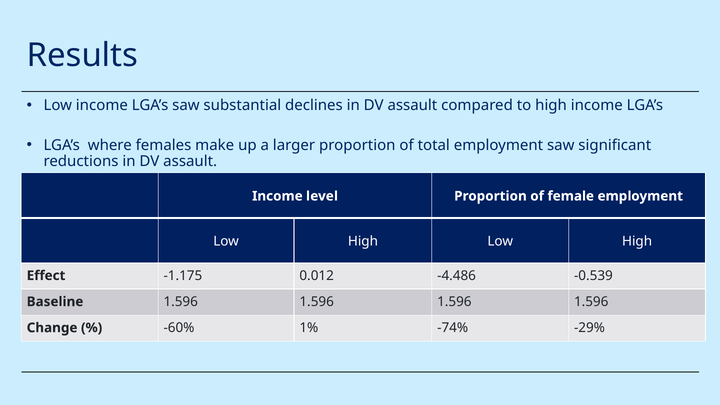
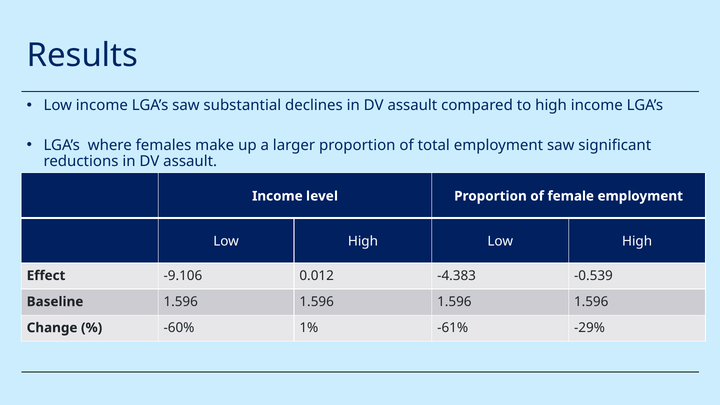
-1.175: -1.175 -> -9.106
-4.486: -4.486 -> -4.383
-74%: -74% -> -61%
